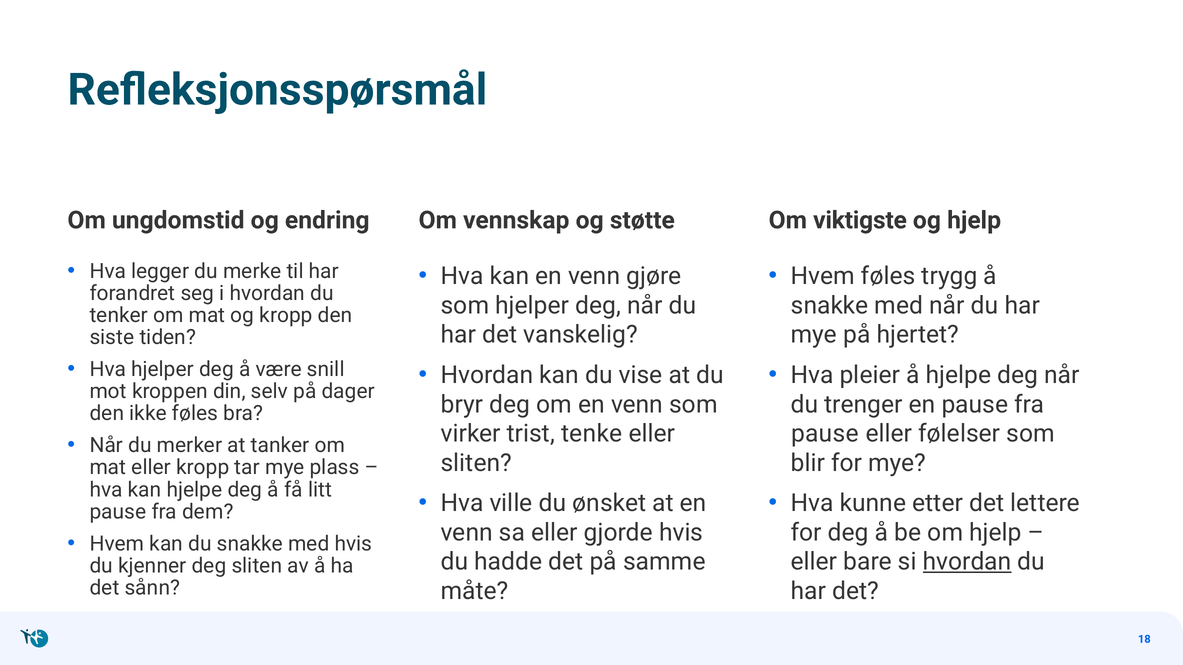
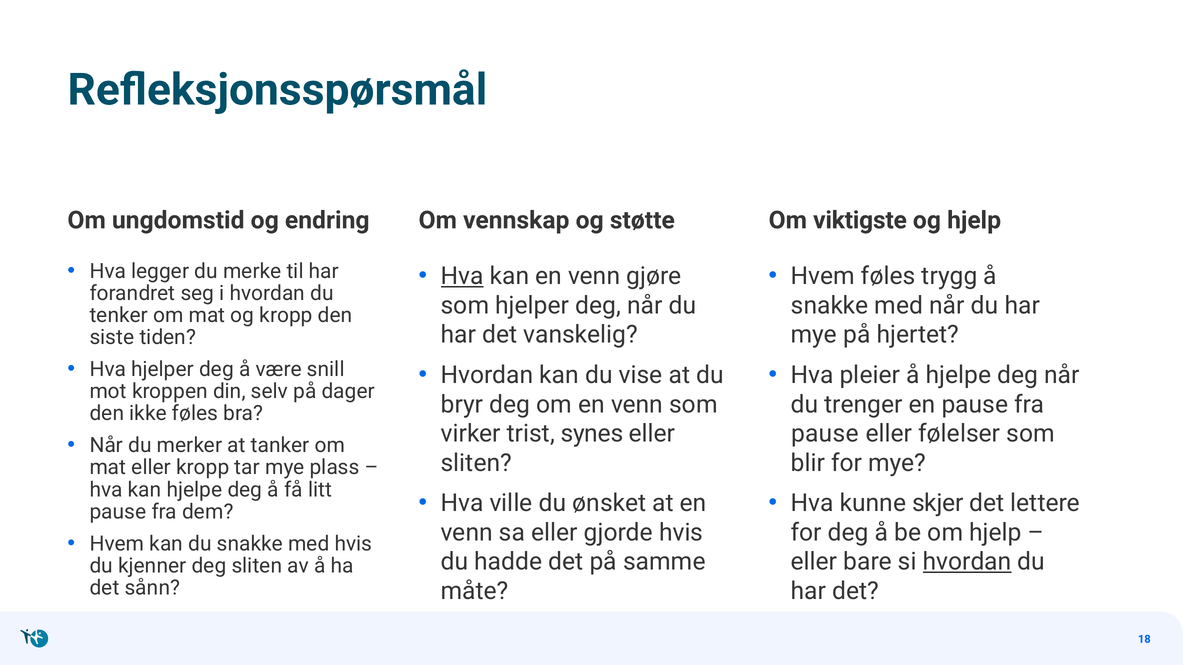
Hva at (462, 276) underline: none -> present
tenke: tenke -> synes
etter: etter -> skjer
